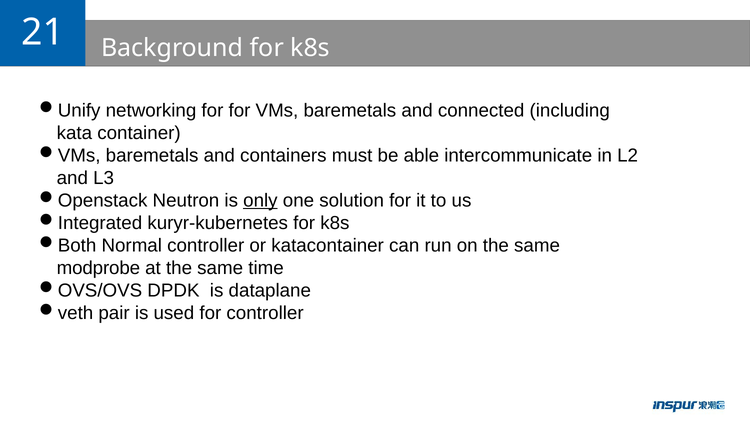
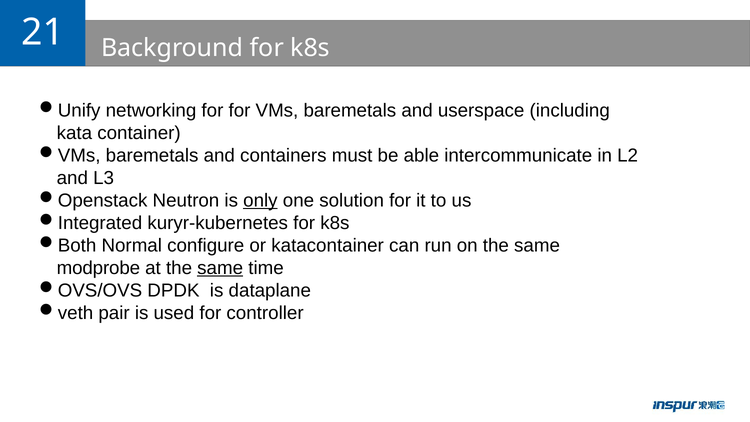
connected: connected -> userspace
Normal controller: controller -> configure
same at (220, 268) underline: none -> present
